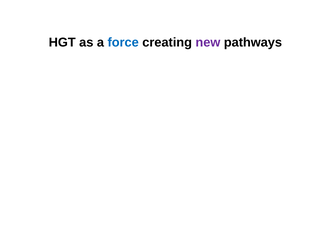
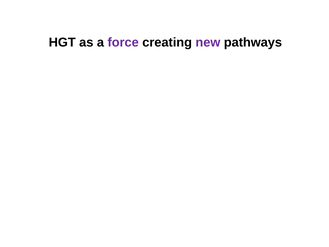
force colour: blue -> purple
